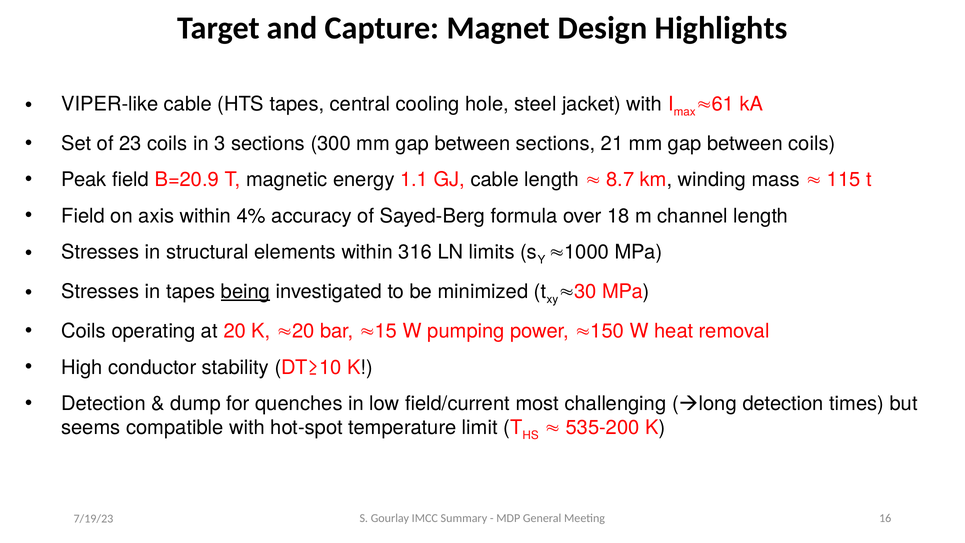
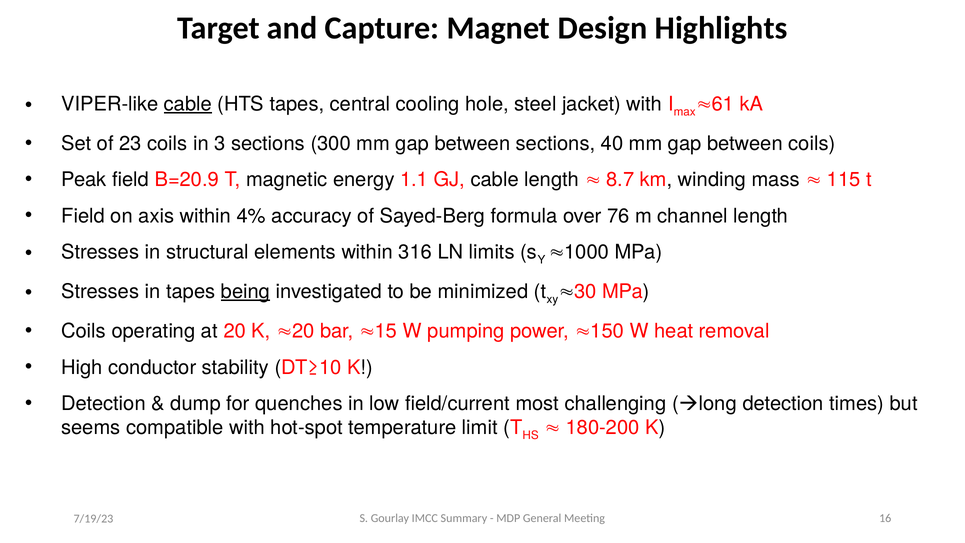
cable at (188, 104) underline: none -> present
21: 21 -> 40
18: 18 -> 76
535-200: 535-200 -> 180-200
